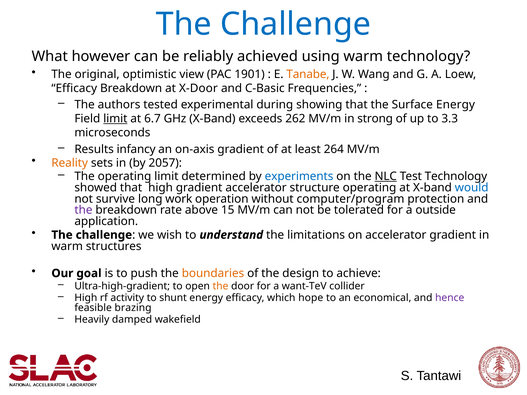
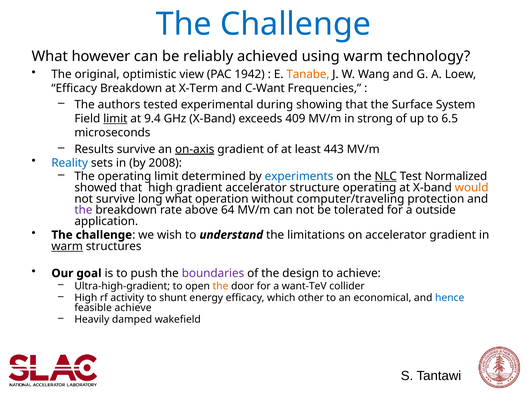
1901: 1901 -> 1942
X-Door: X-Door -> X-Term
C-Basic: C-Basic -> C-Want
Surface Energy: Energy -> System
6.7: 6.7 -> 9.4
262: 262 -> 409
3.3: 3.3 -> 6.5
Results infancy: infancy -> survive
on-axis underline: none -> present
264: 264 -> 443
Reality colour: orange -> blue
2057: 2057 -> 2008
Test Technology: Technology -> Normalized
would colour: blue -> orange
long work: work -> what
computer/program: computer/program -> computer/traveling
15: 15 -> 64
warm at (67, 246) underline: none -> present
boundaries colour: orange -> purple
hope: hope -> other
hence colour: purple -> blue
feasible brazing: brazing -> achieve
